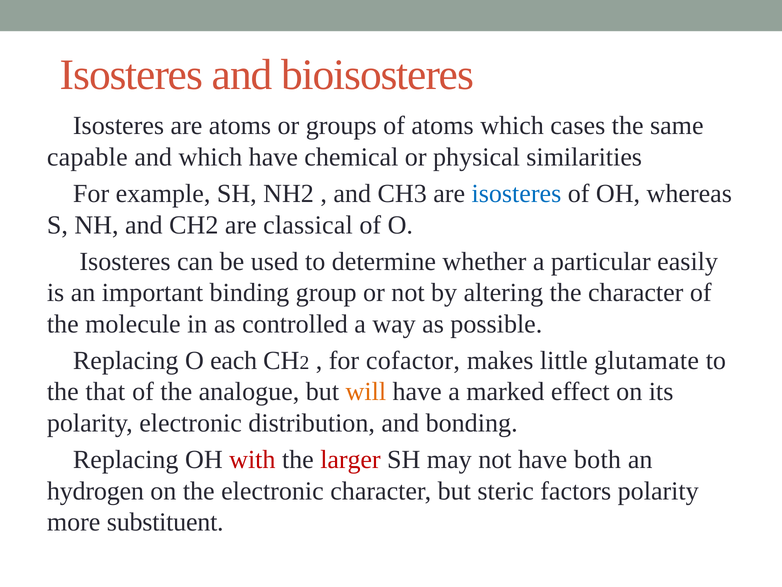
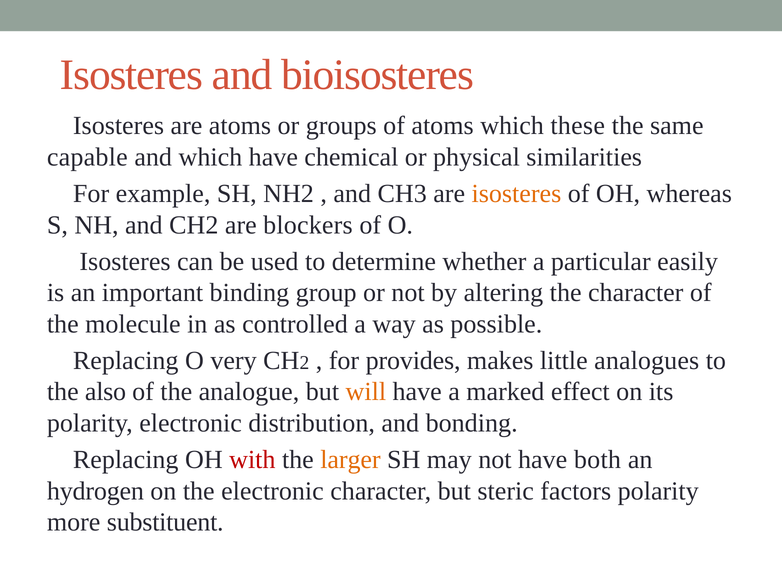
cases: cases -> these
isosteres at (516, 193) colour: blue -> orange
classical: classical -> blockers
each: each -> very
cofactor: cofactor -> provides
glutamate: glutamate -> analogues
that: that -> also
larger colour: red -> orange
